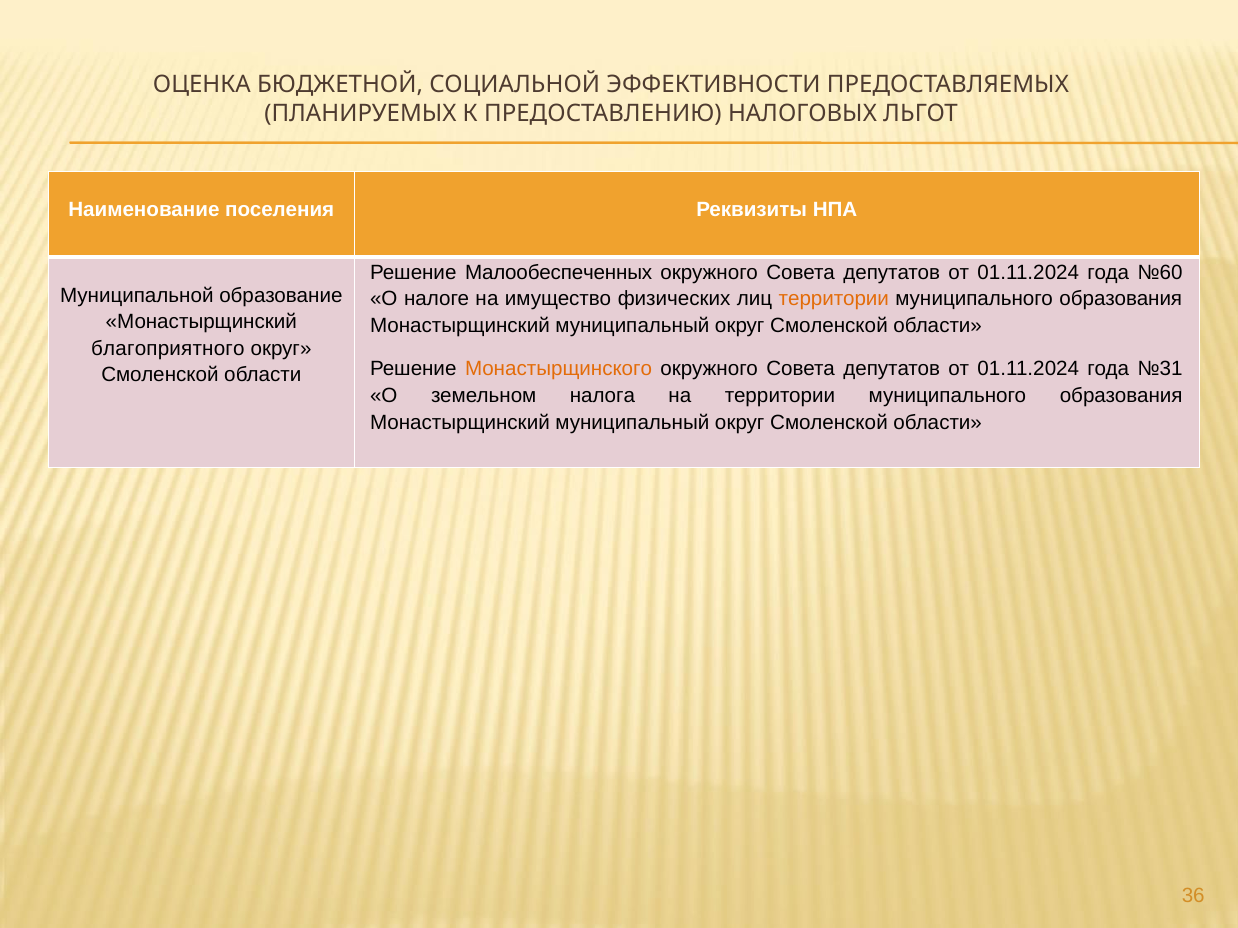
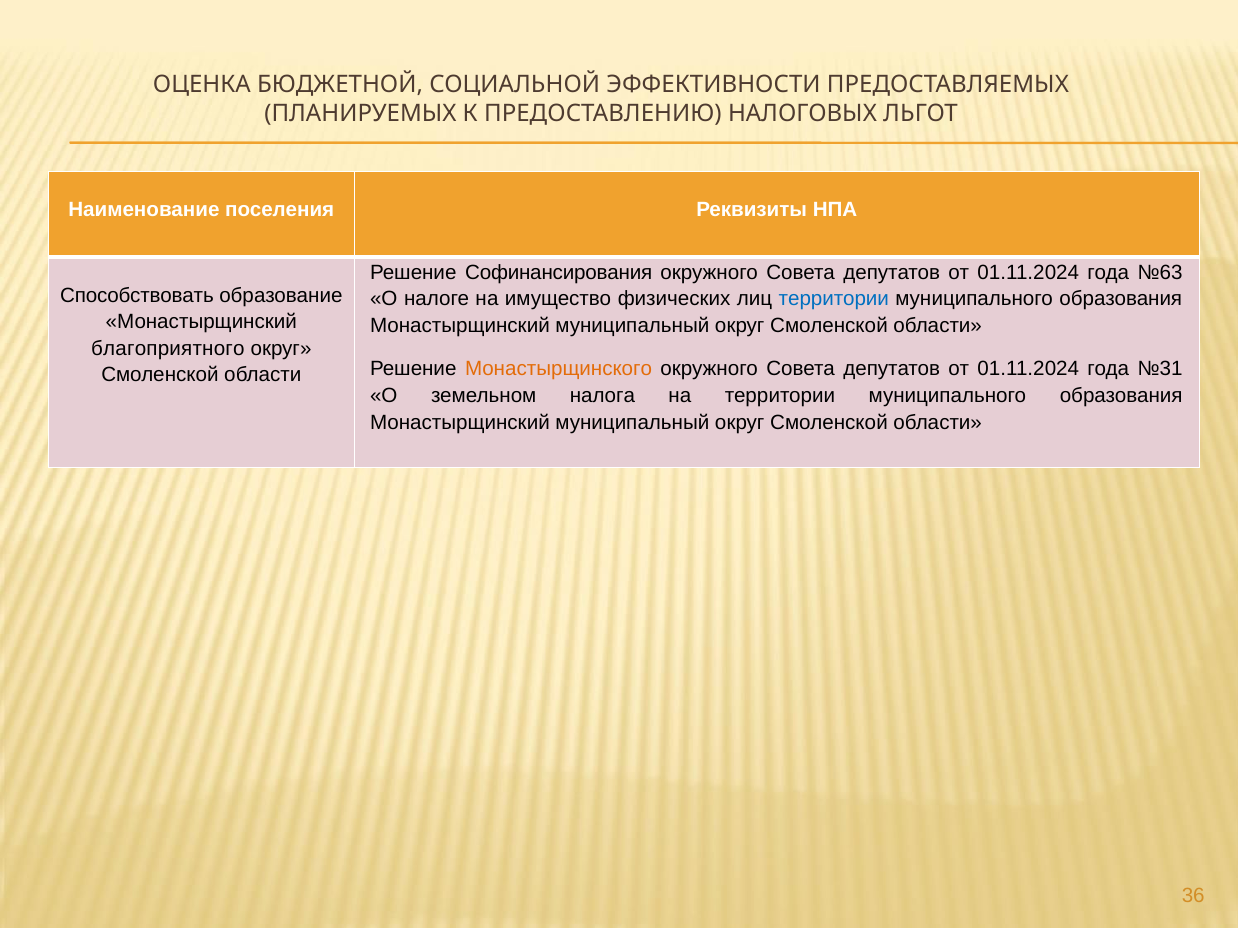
Малообеспеченных: Малообеспеченных -> Софинансирования
№60: №60 -> №63
Муниципальной: Муниципальной -> Способствовать
территории at (834, 299) colour: orange -> blue
